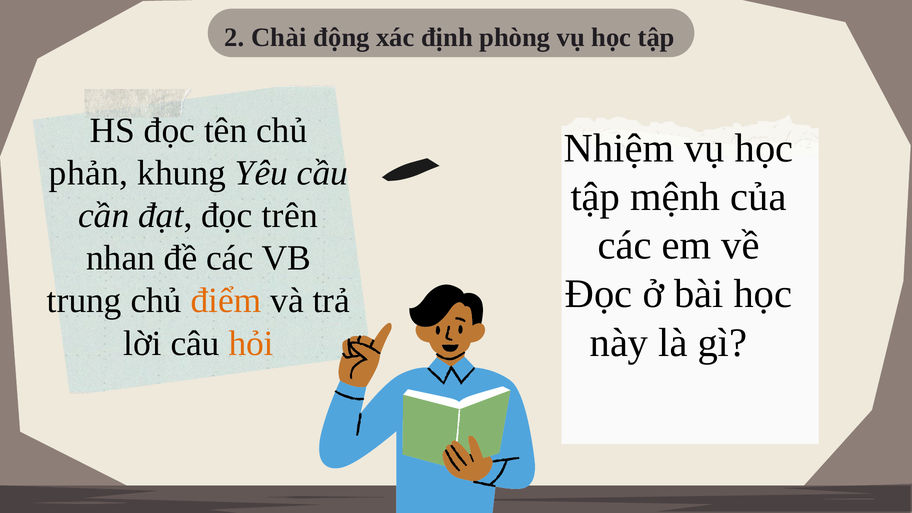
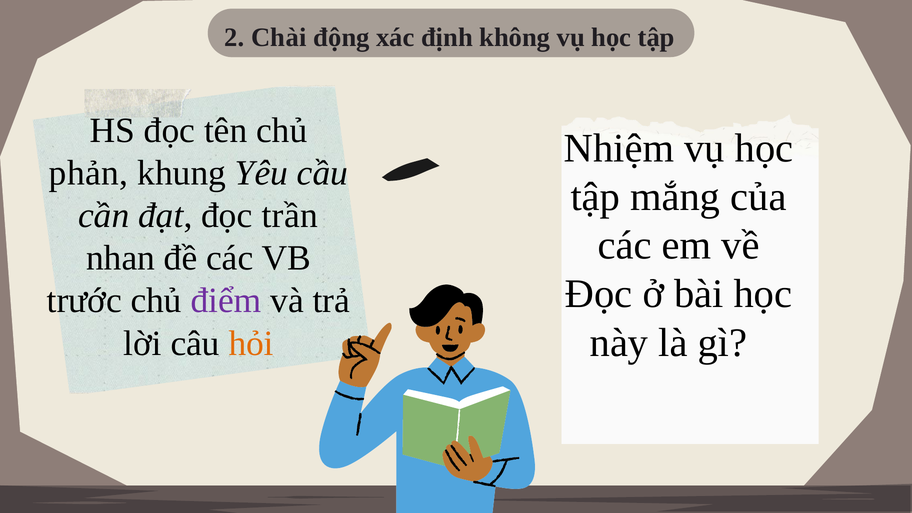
phòng: phòng -> không
mệnh: mệnh -> mắng
trên: trên -> trần
trung: trung -> trước
điểm colour: orange -> purple
